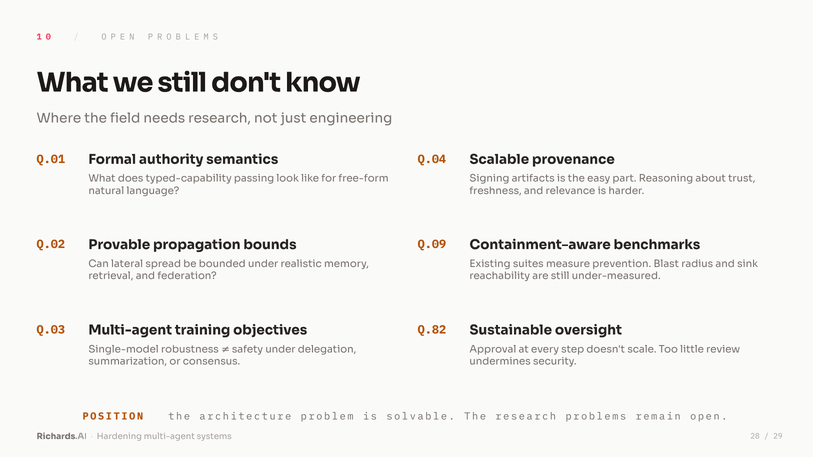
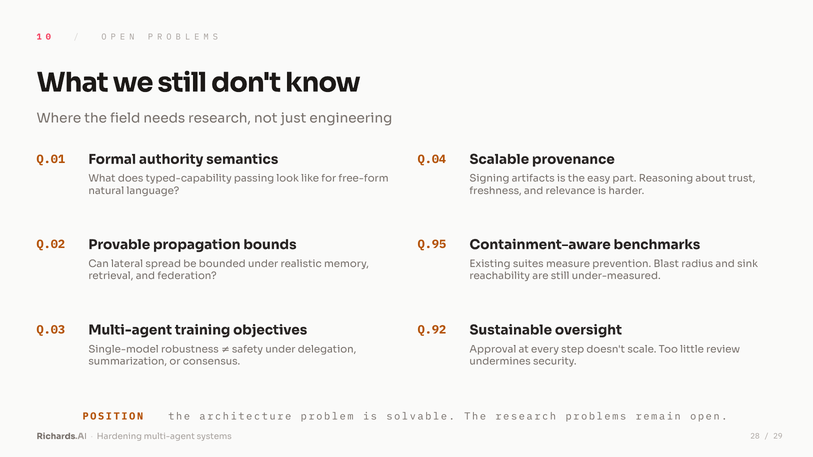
Q.09: Q.09 -> Q.95
Q.82: Q.82 -> Q.92
